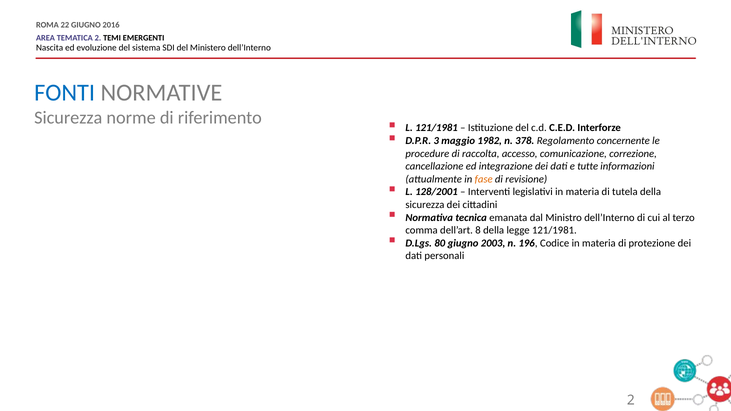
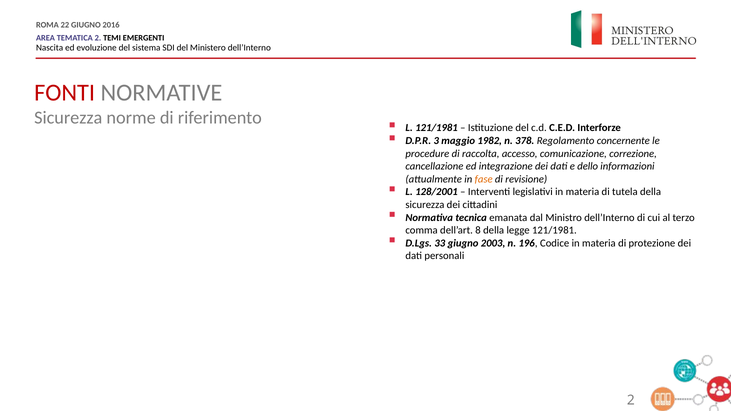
FONTI colour: blue -> red
tutte: tutte -> dello
80: 80 -> 33
